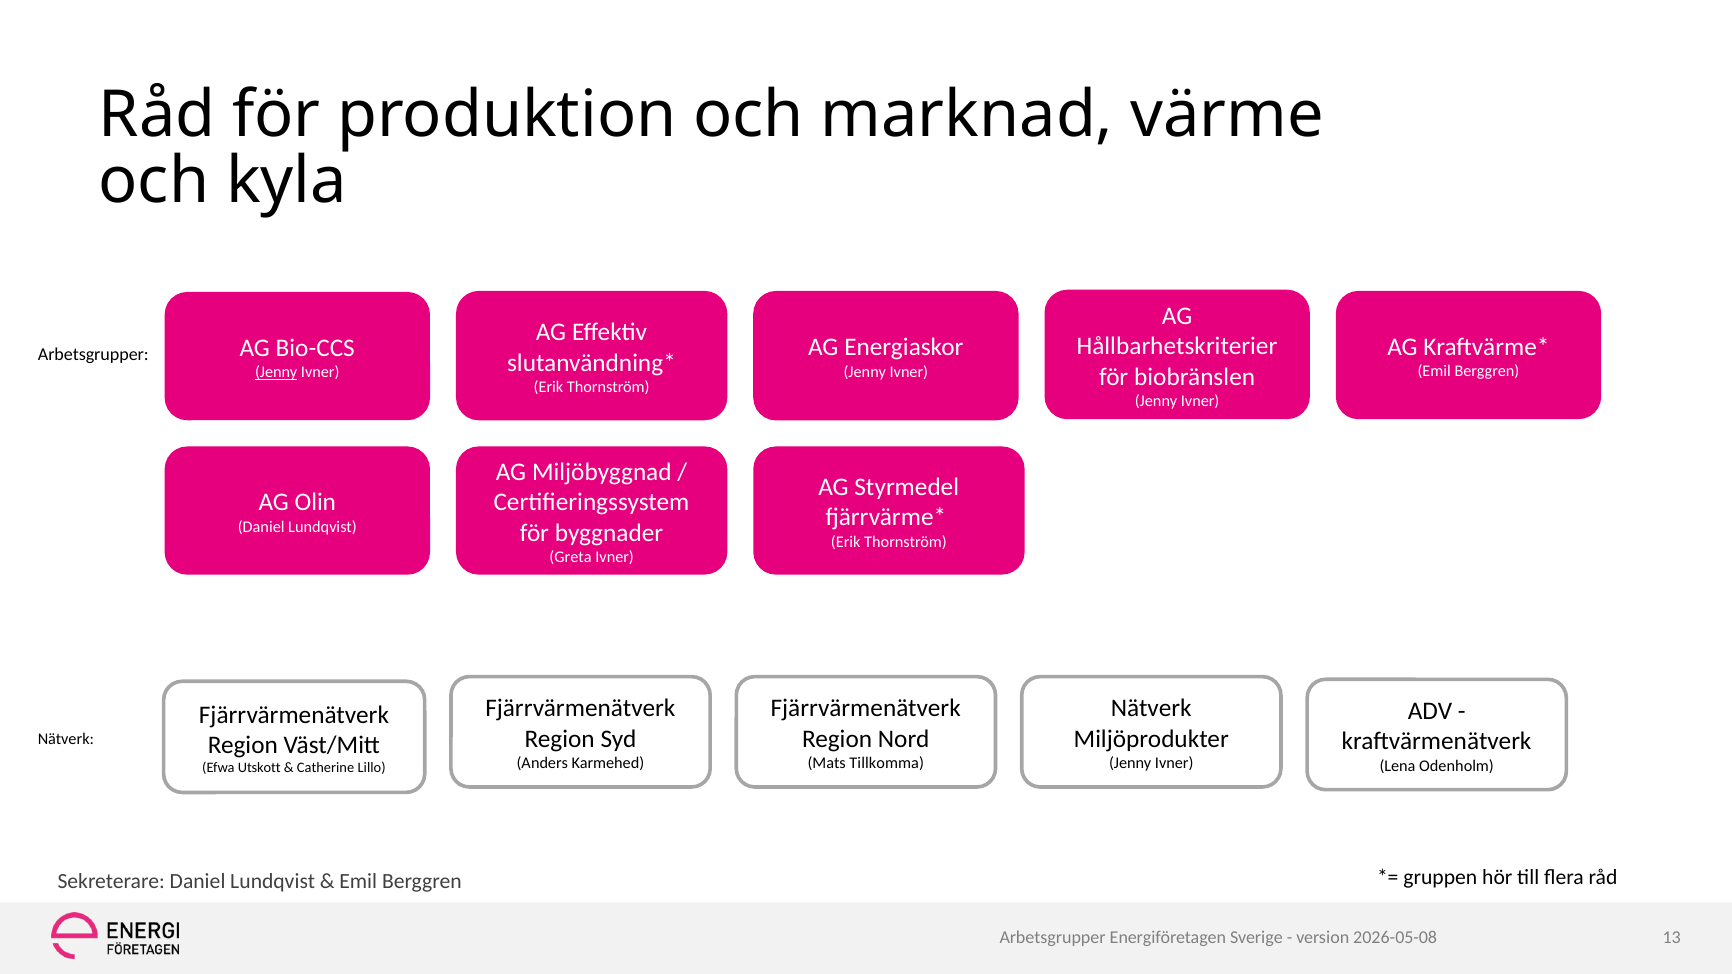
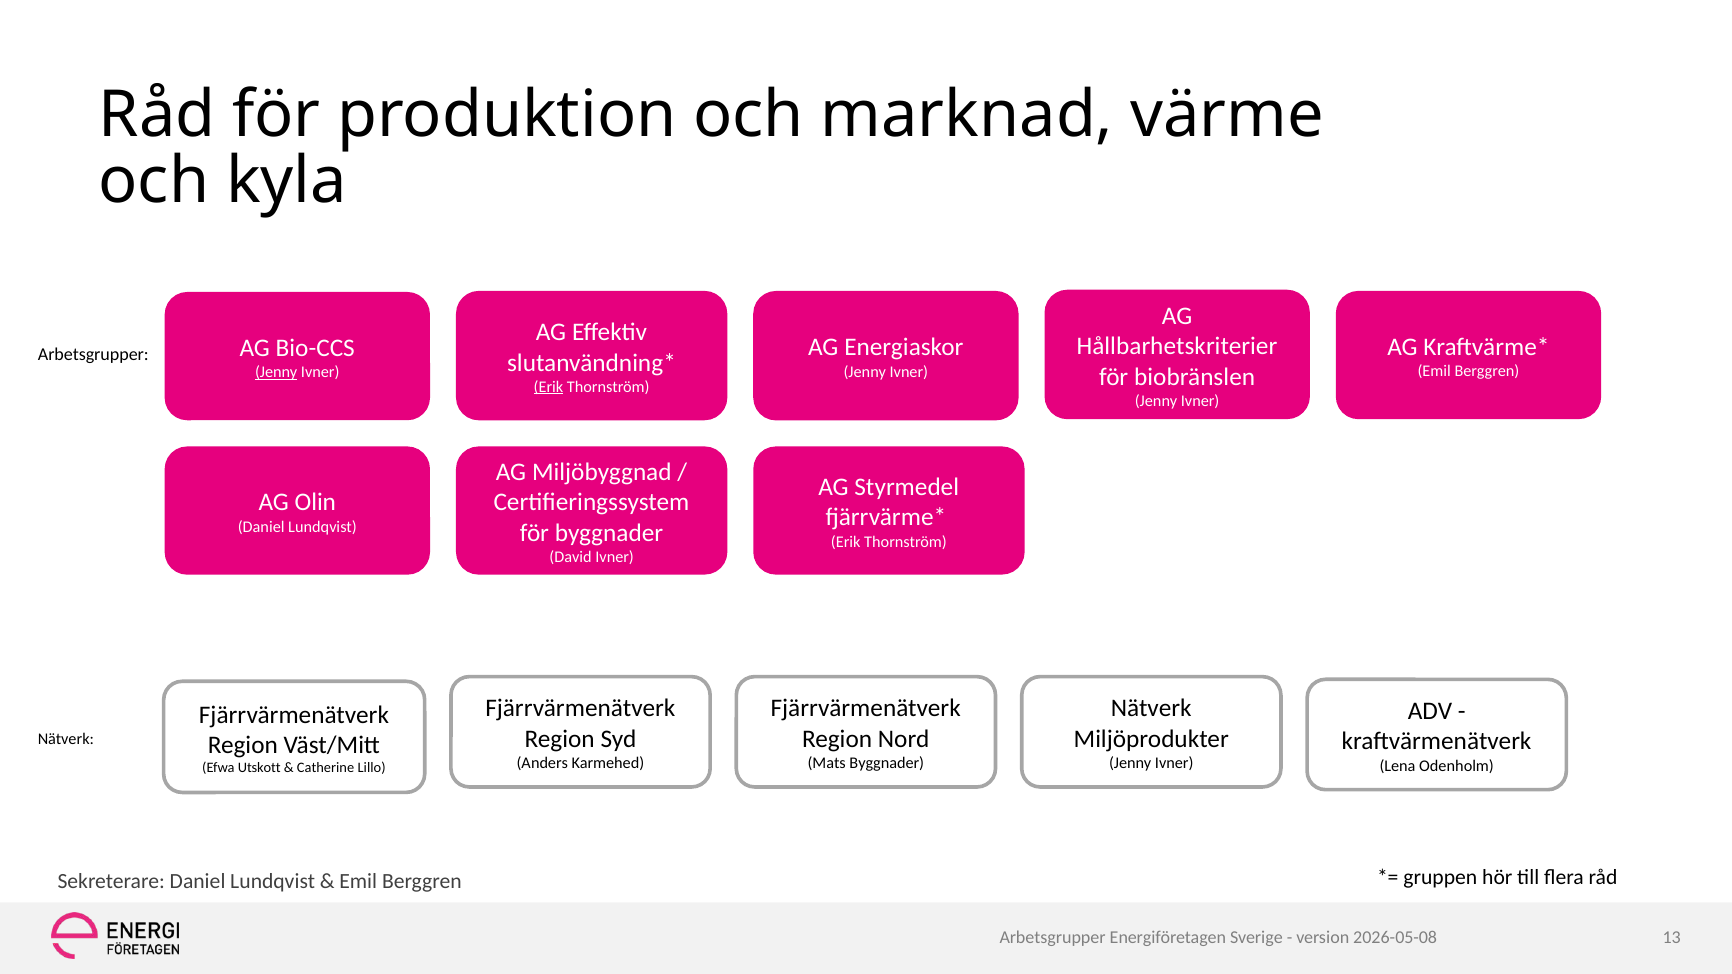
Erik at (548, 387) underline: none -> present
Greta: Greta -> David
Mats Tillkomma: Tillkomma -> Byggnader
